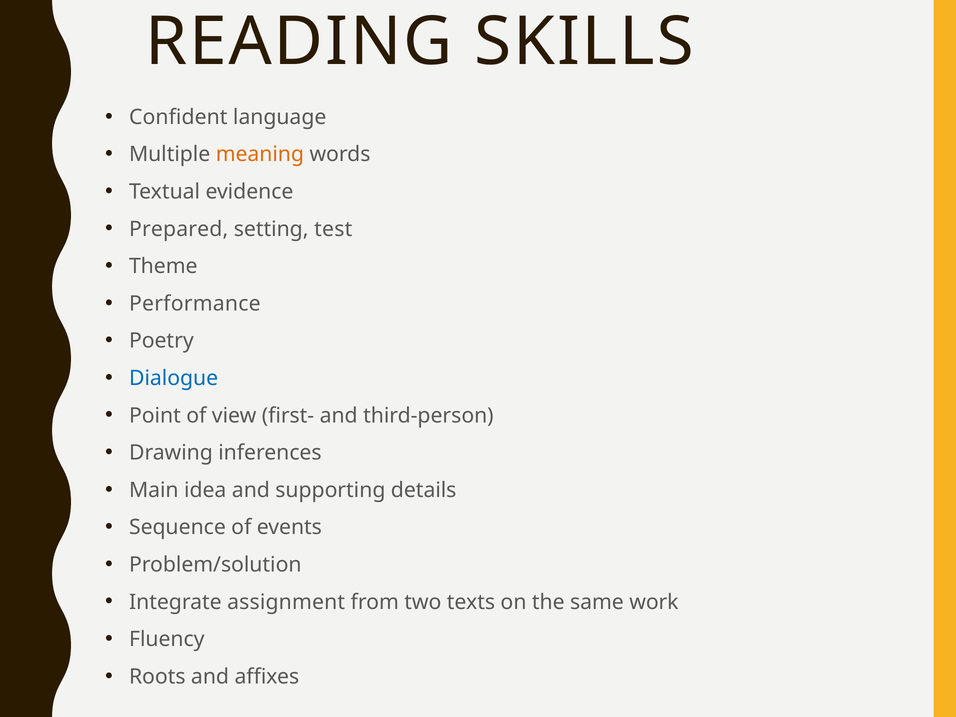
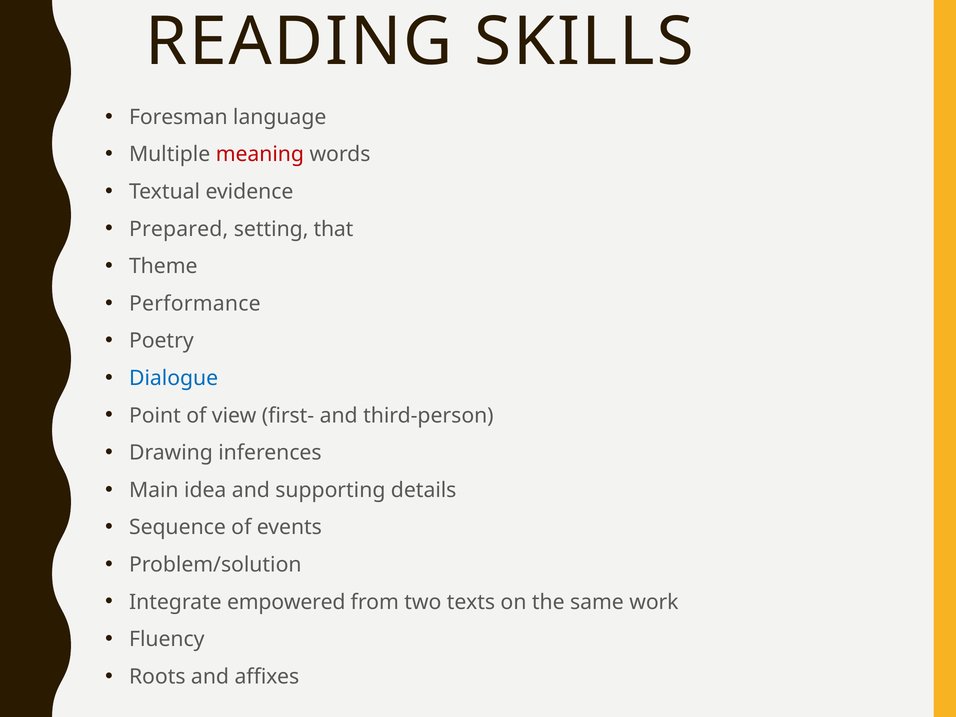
Confident: Confident -> Foresman
meaning colour: orange -> red
test: test -> that
assignment: assignment -> empowered
